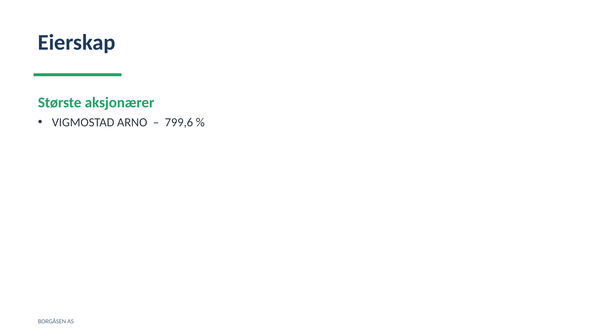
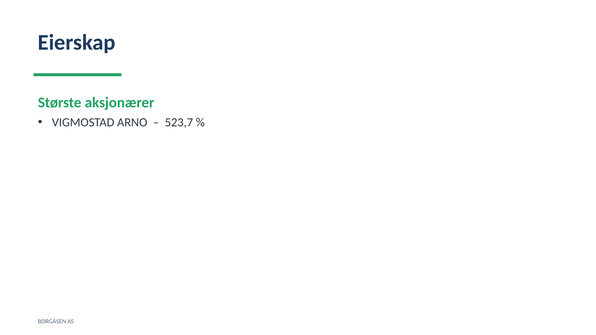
799,6: 799,6 -> 523,7
